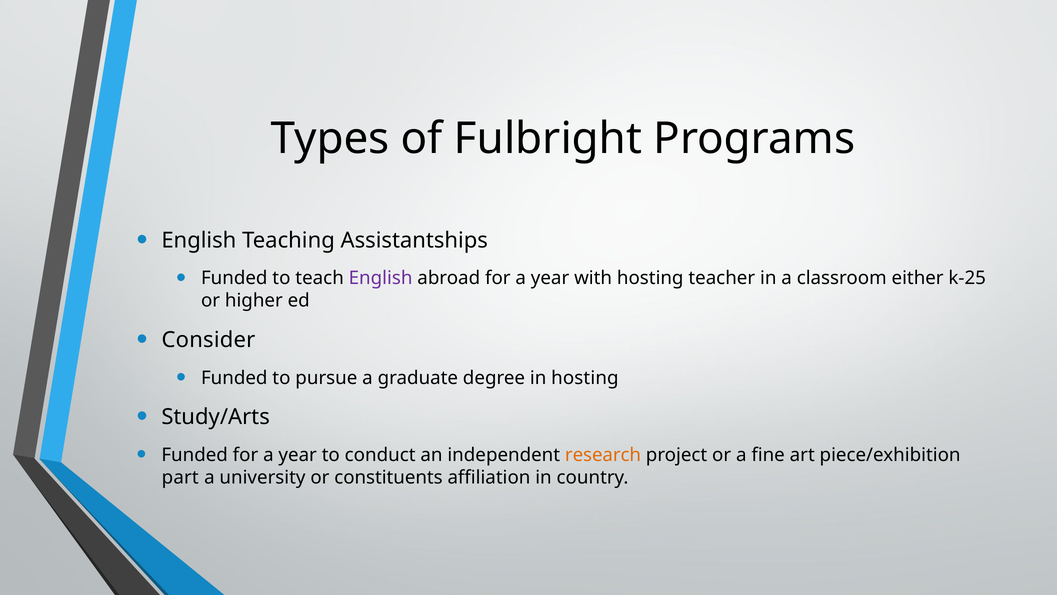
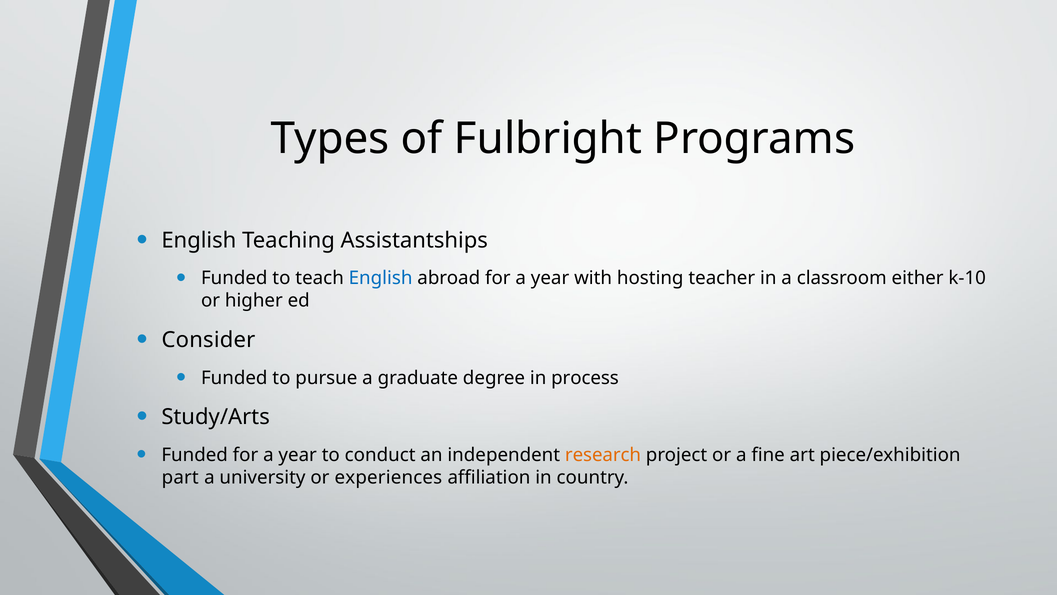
English at (381, 278) colour: purple -> blue
k-25: k-25 -> k-10
in hosting: hosting -> process
constituents: constituents -> experiences
